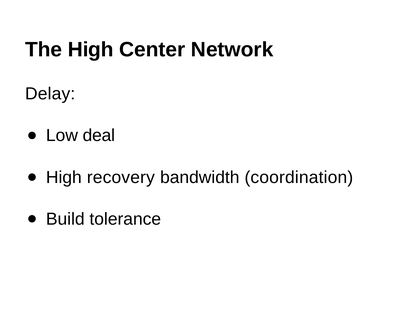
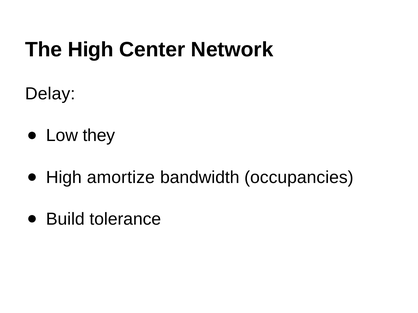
deal: deal -> they
recovery: recovery -> amortize
coordination: coordination -> occupancies
